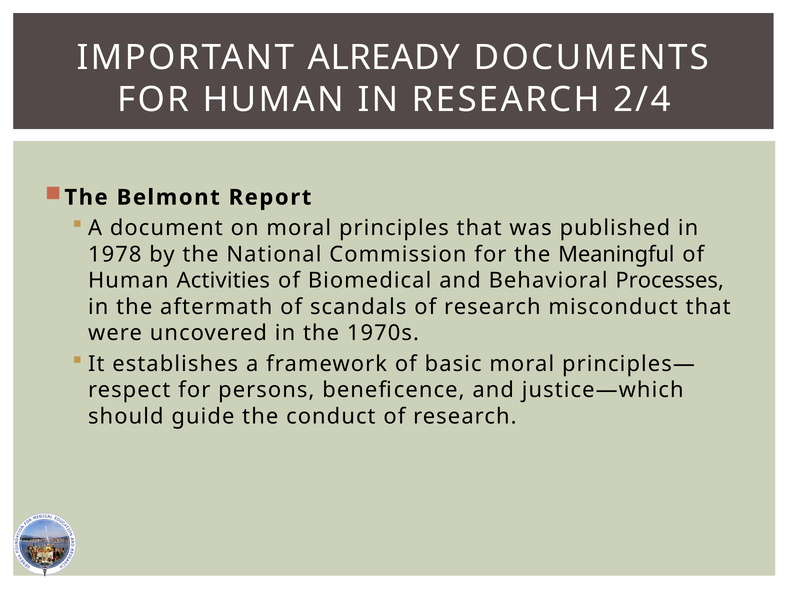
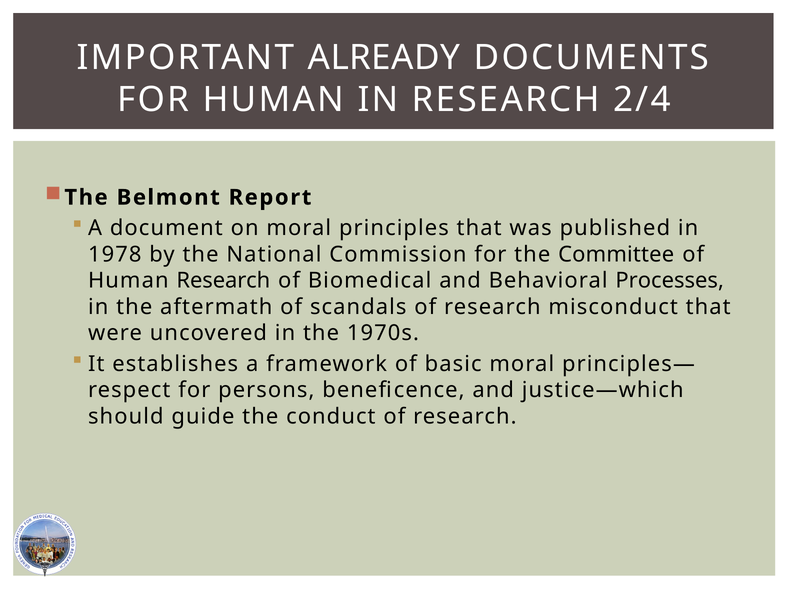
Meaningful: Meaningful -> Committee
Human Activities: Activities -> Research
